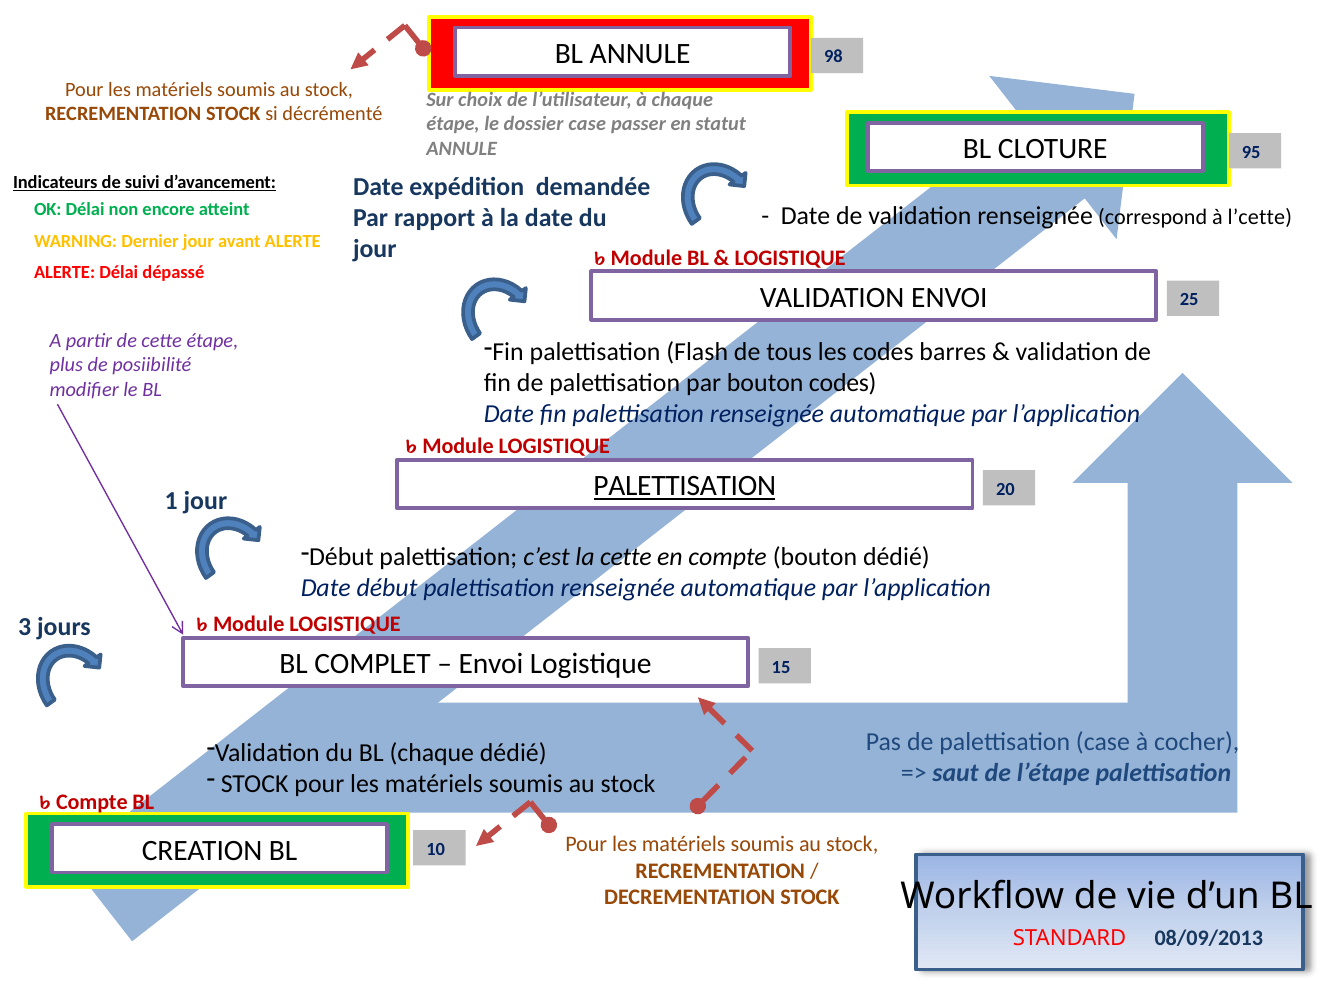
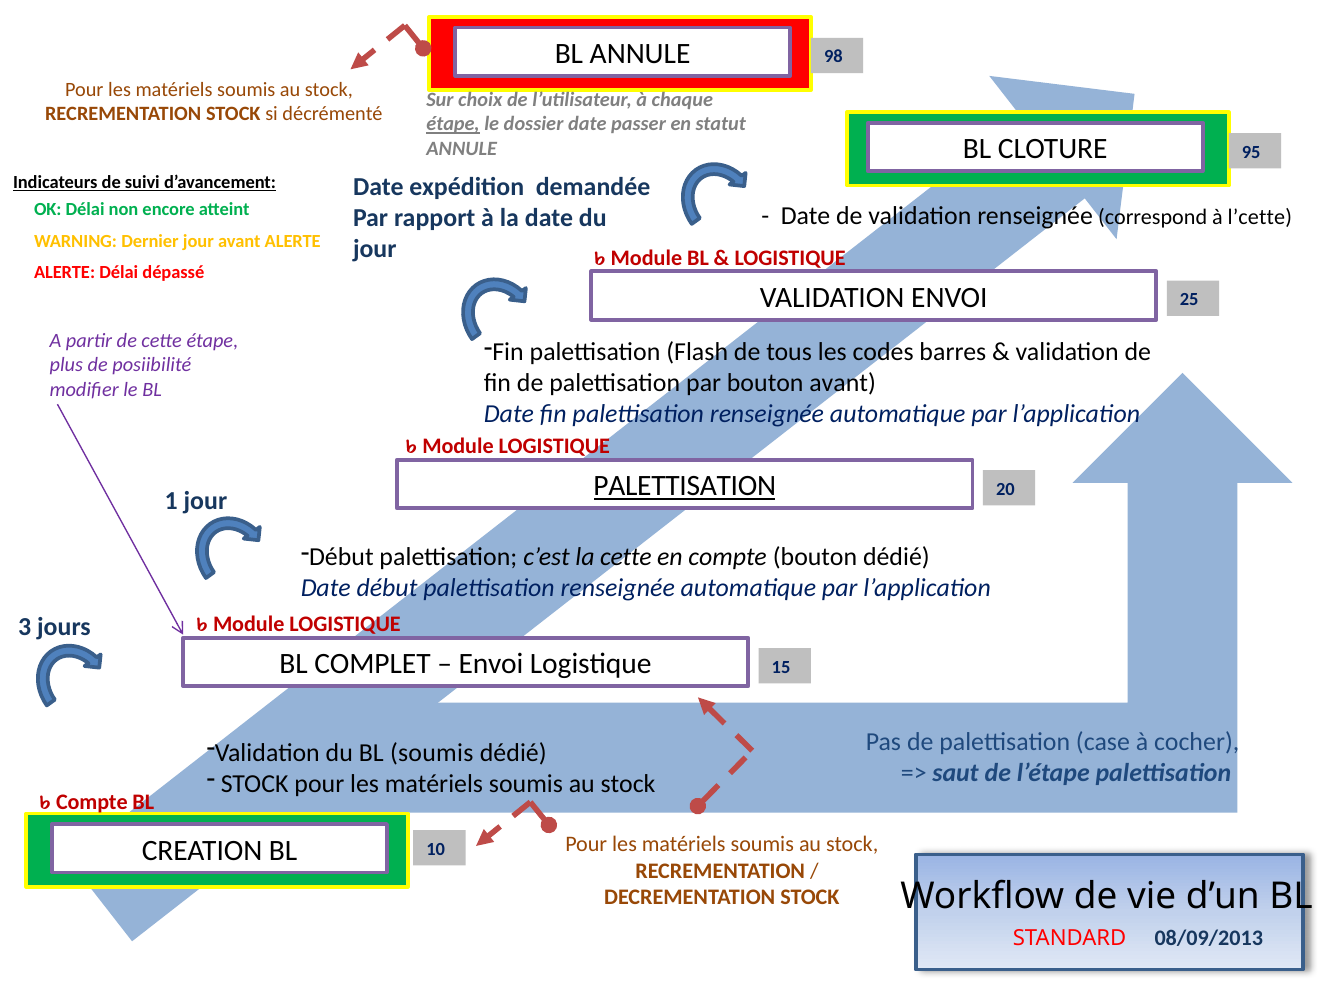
étape at (453, 124) underline: none -> present
dossier case: case -> date
bouton codes: codes -> avant
BL chaque: chaque -> soumis
